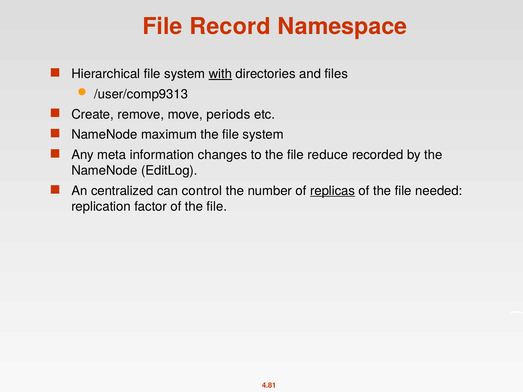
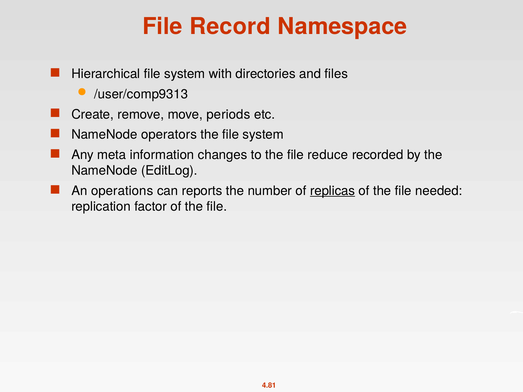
with underline: present -> none
maximum: maximum -> operators
centralized: centralized -> operations
control: control -> reports
